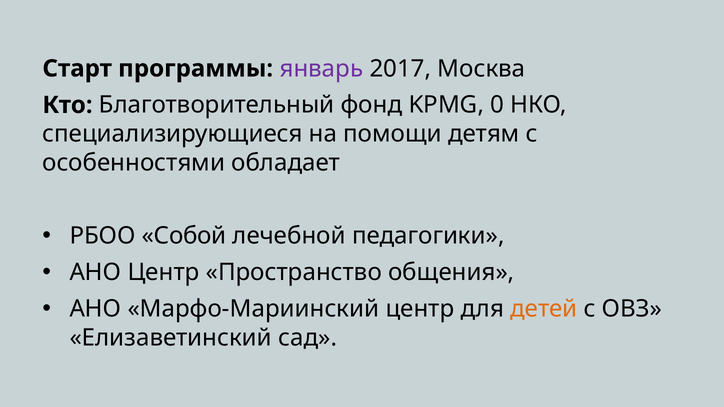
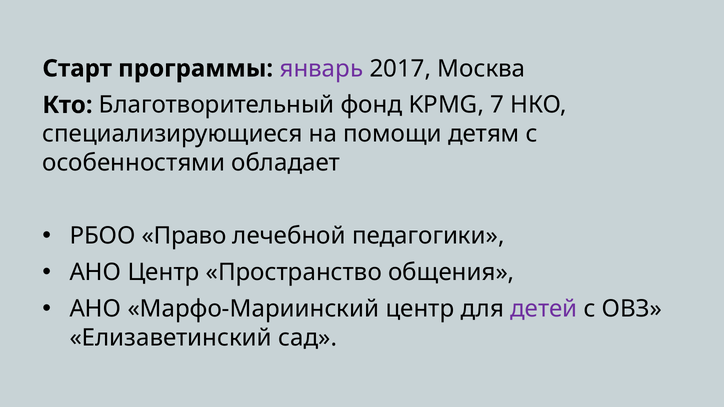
0: 0 -> 7
Собой: Собой -> Право
детей colour: orange -> purple
